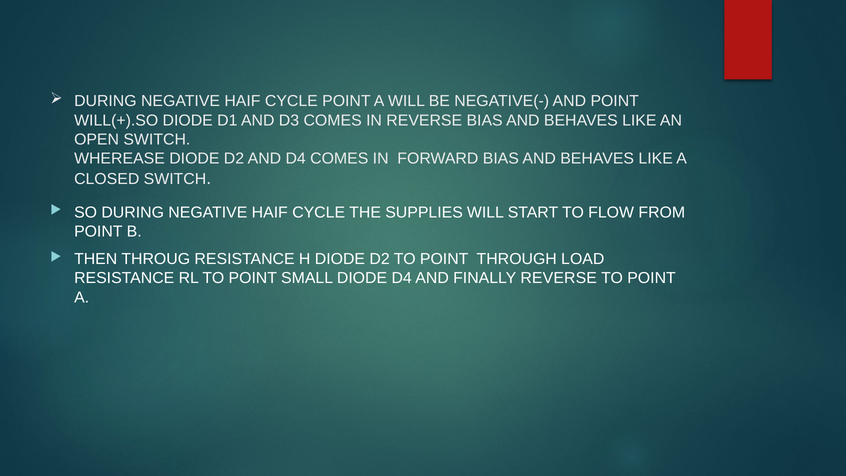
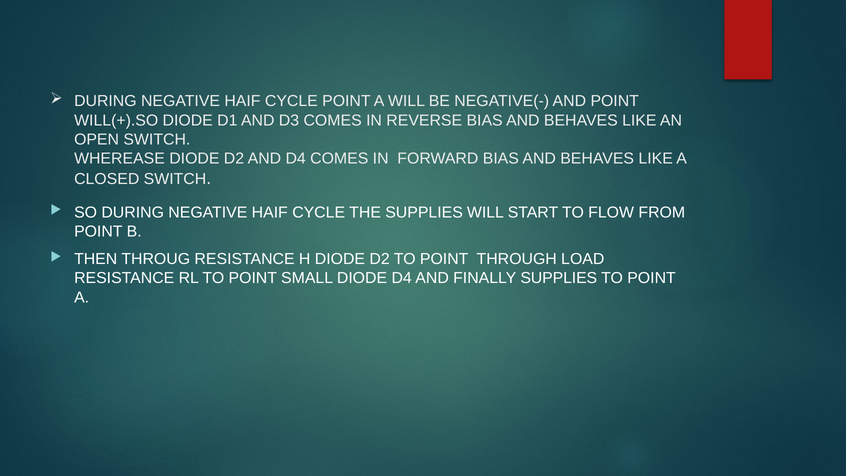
FINALLY REVERSE: REVERSE -> SUPPLIES
